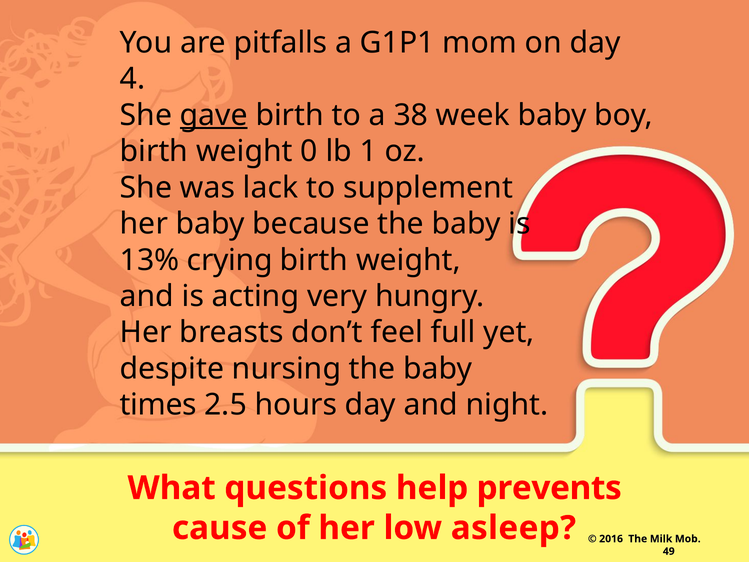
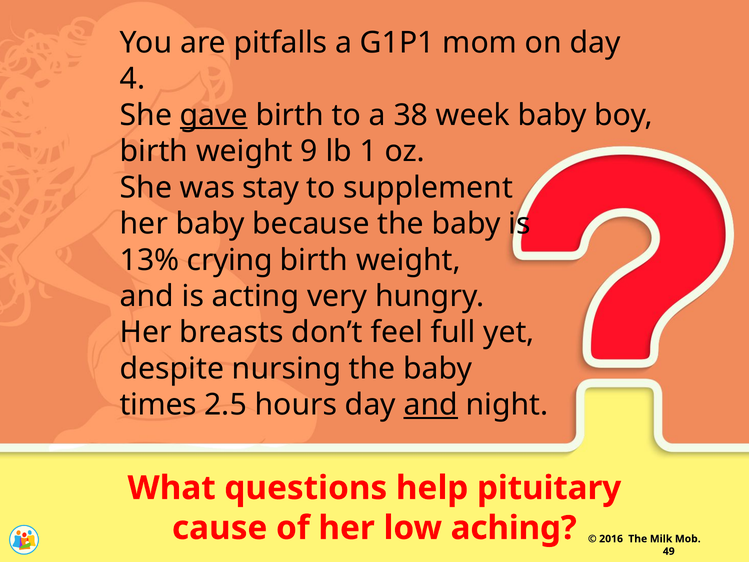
0: 0 -> 9
lack: lack -> stay
and at (431, 405) underline: none -> present
prevents: prevents -> pituitary
asleep: asleep -> aching
